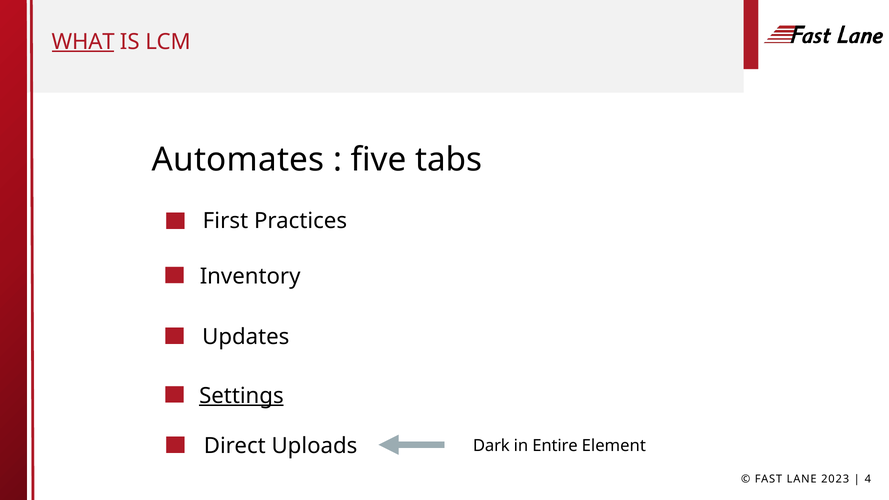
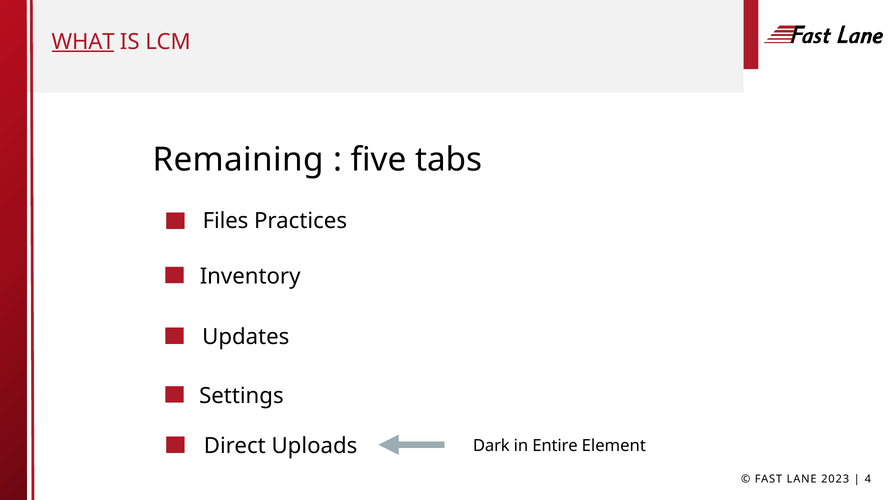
Automates: Automates -> Remaining
First: First -> Files
Settings underline: present -> none
